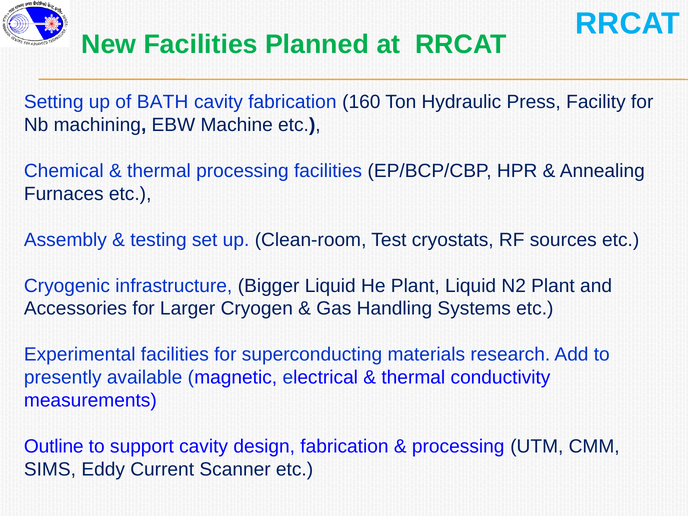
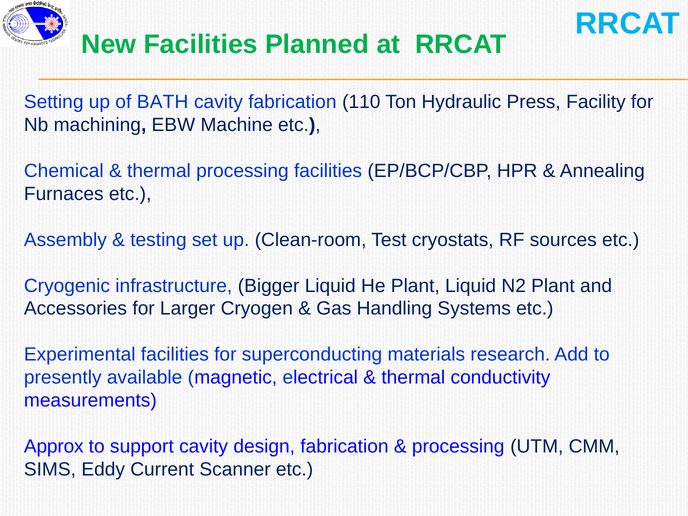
160: 160 -> 110
Outline: Outline -> Approx
